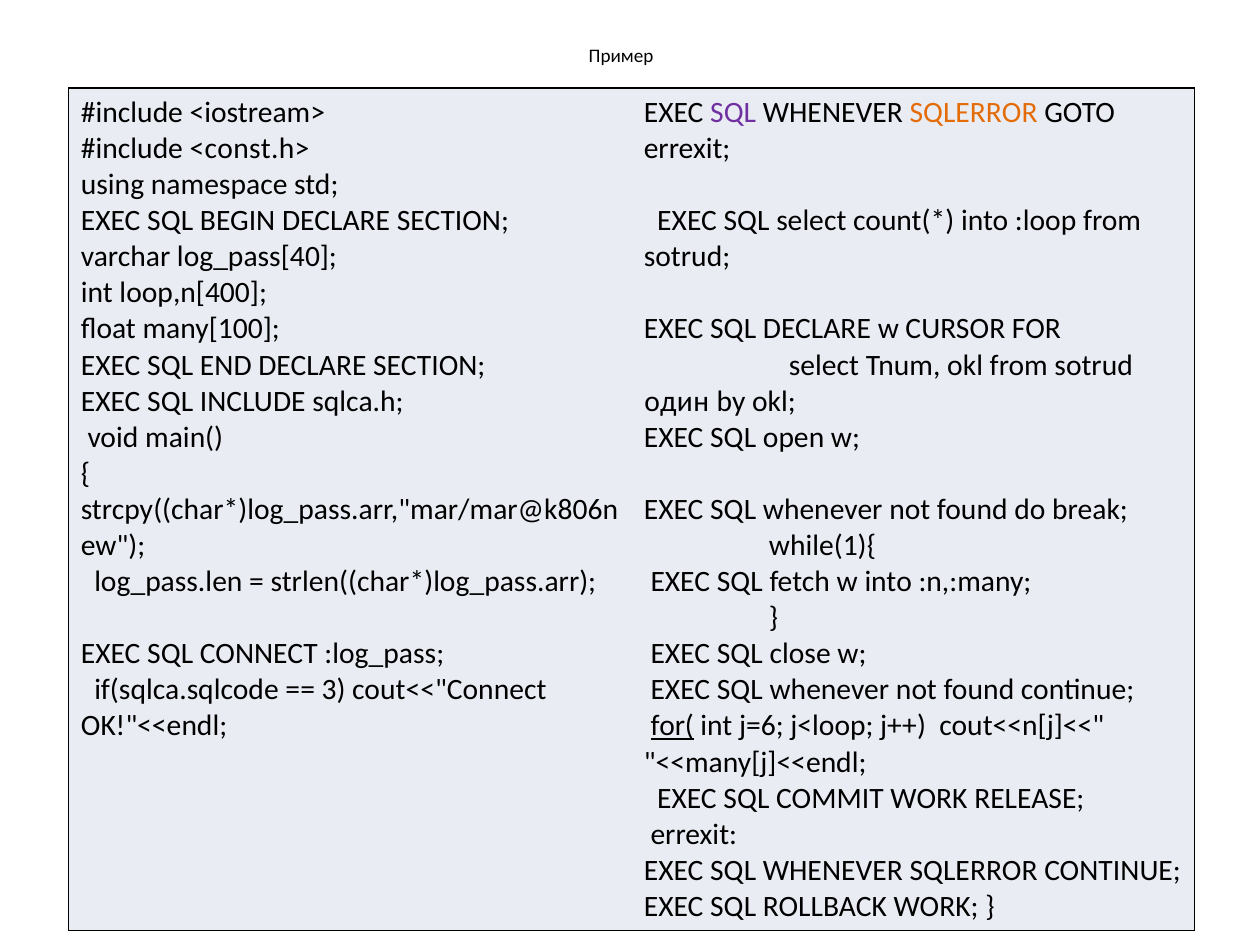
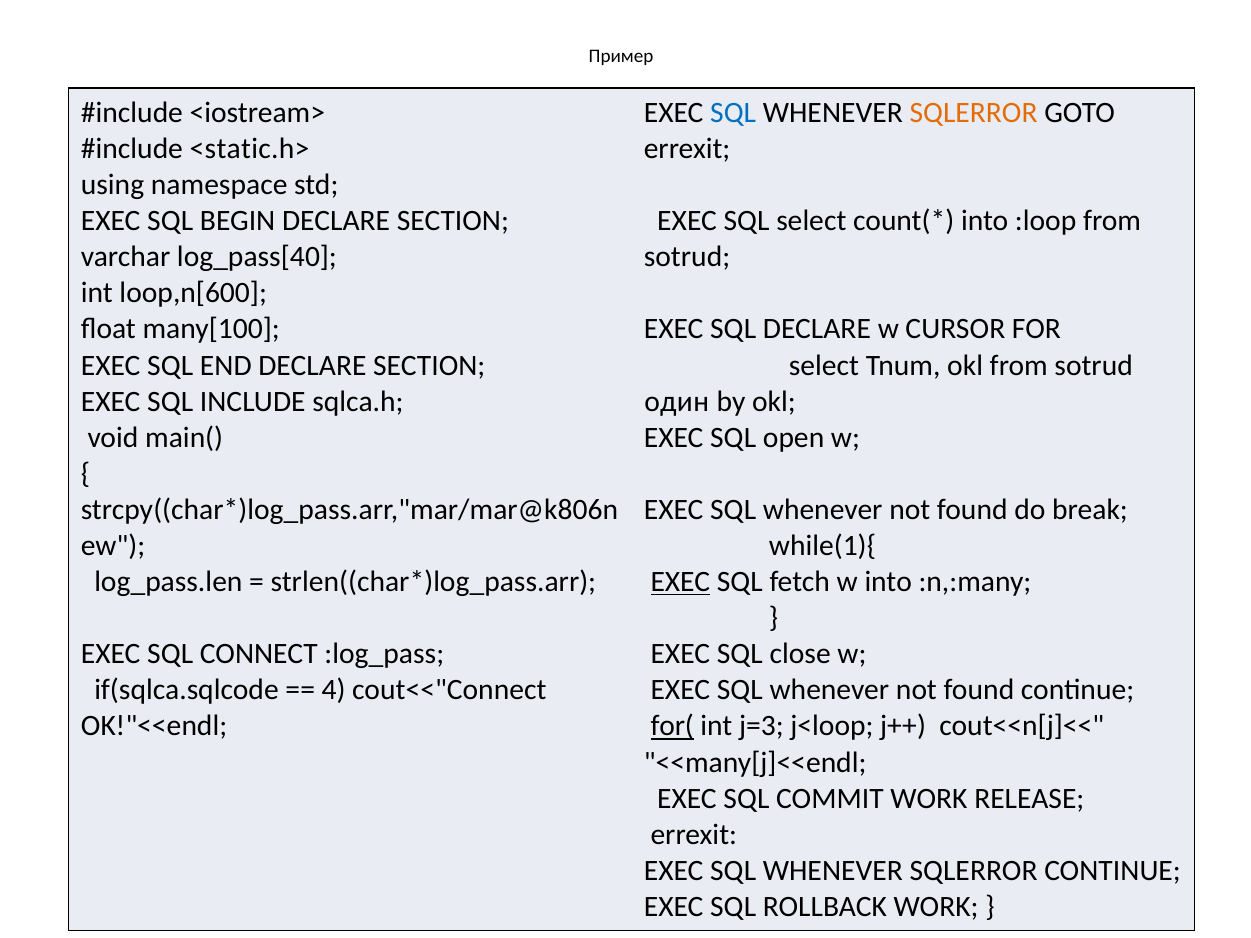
SQL at (733, 113) colour: purple -> blue
<const.h>: <const.h> -> <static.h>
loop,n[400: loop,n[400 -> loop,n[600
EXEC at (680, 582) underline: none -> present
3: 3 -> 4
j=6: j=6 -> j=3
